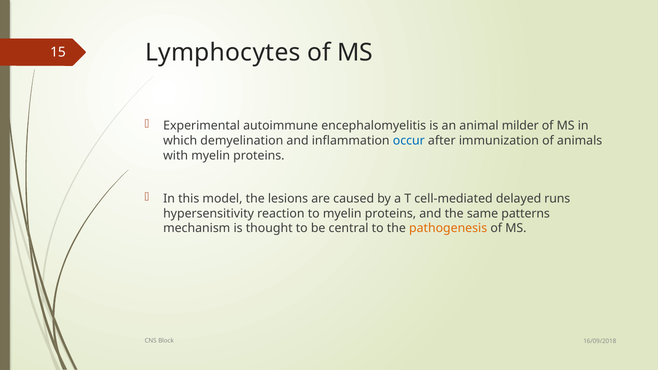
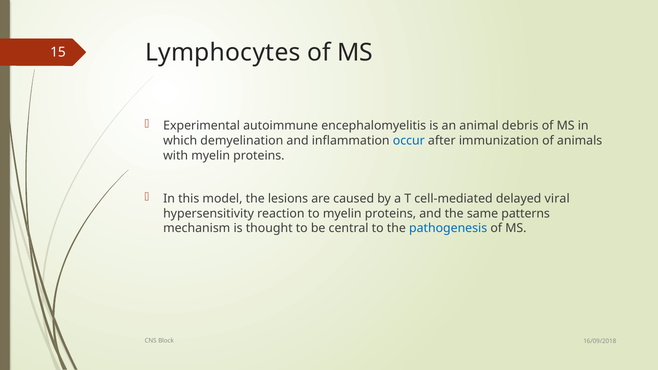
milder: milder -> debris
runs: runs -> viral
pathogenesis colour: orange -> blue
